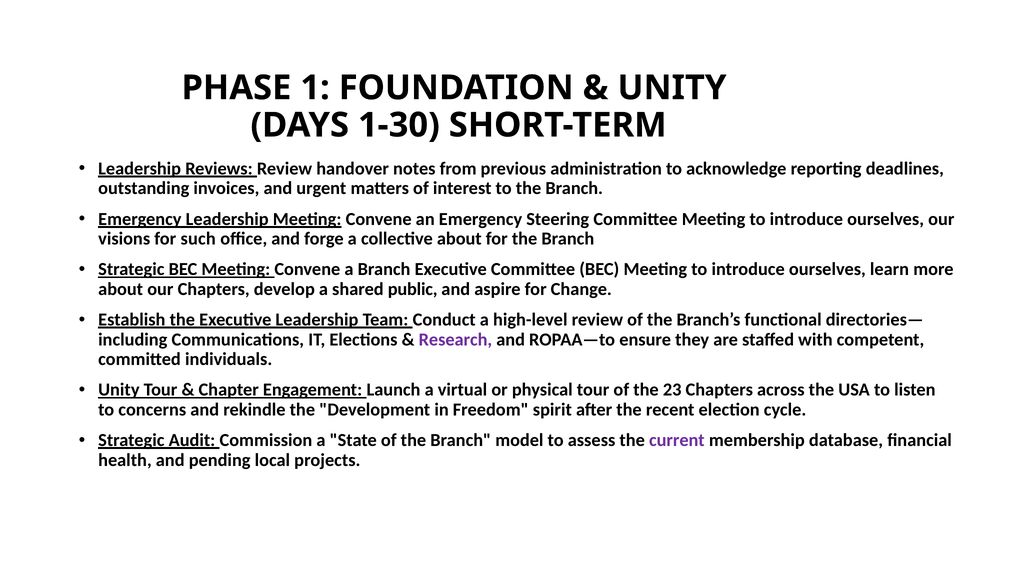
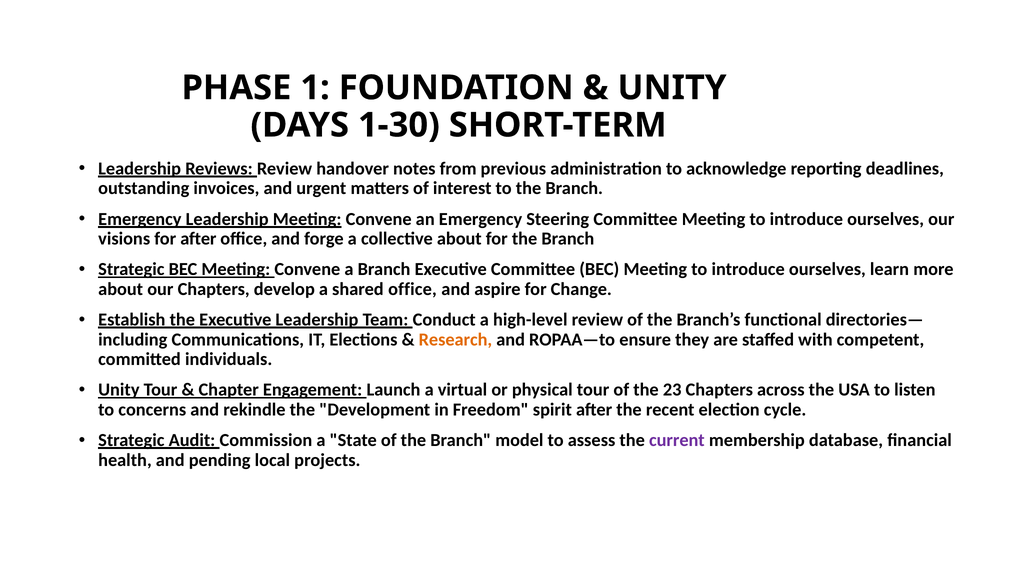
for such: such -> after
shared public: public -> office
Research colour: purple -> orange
